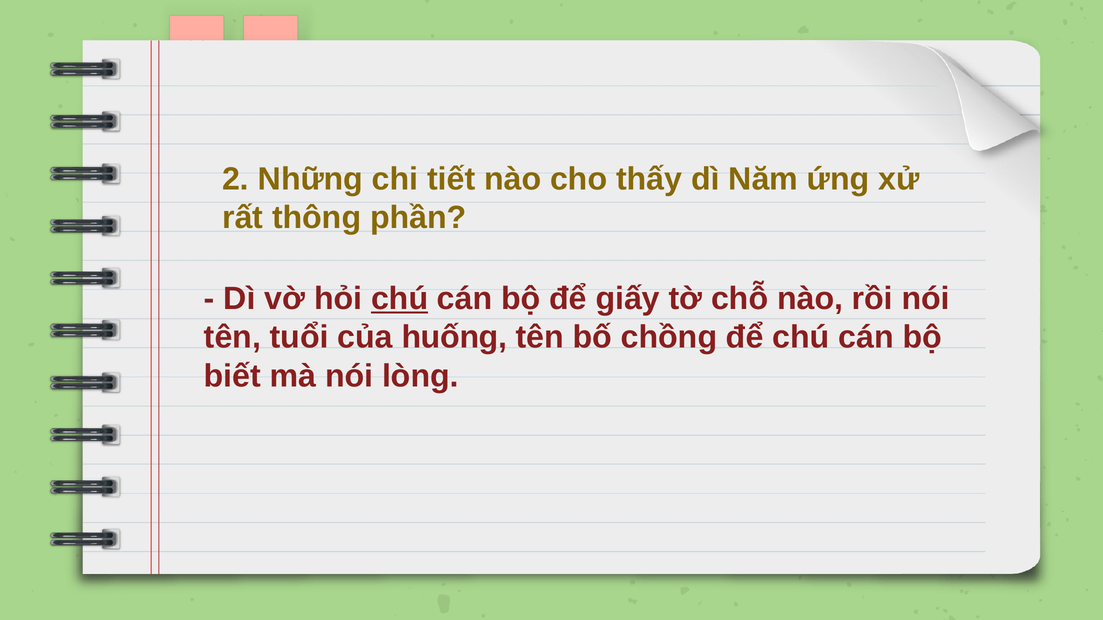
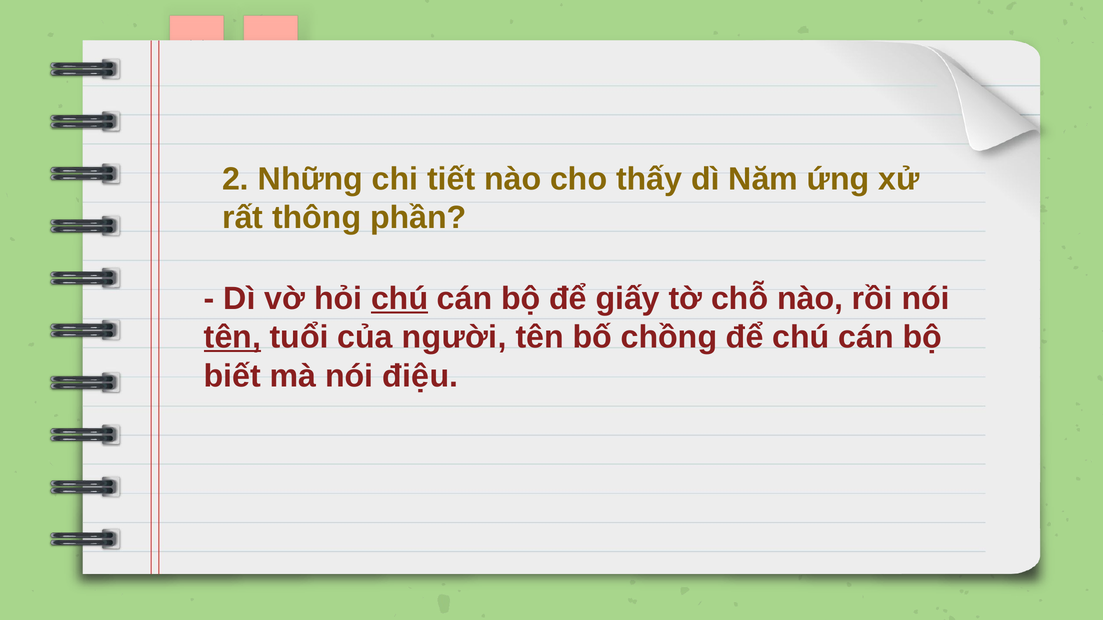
tên at (232, 338) underline: none -> present
huống: huống -> người
lòng: lòng -> điệu
